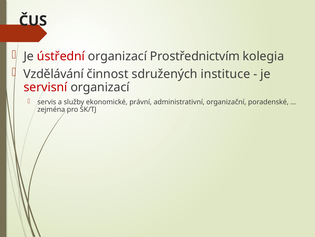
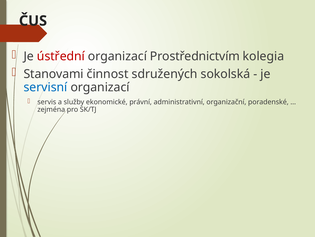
Vzdělávání: Vzdělávání -> Stanovami
instituce: instituce -> sokolská
servisní colour: red -> blue
